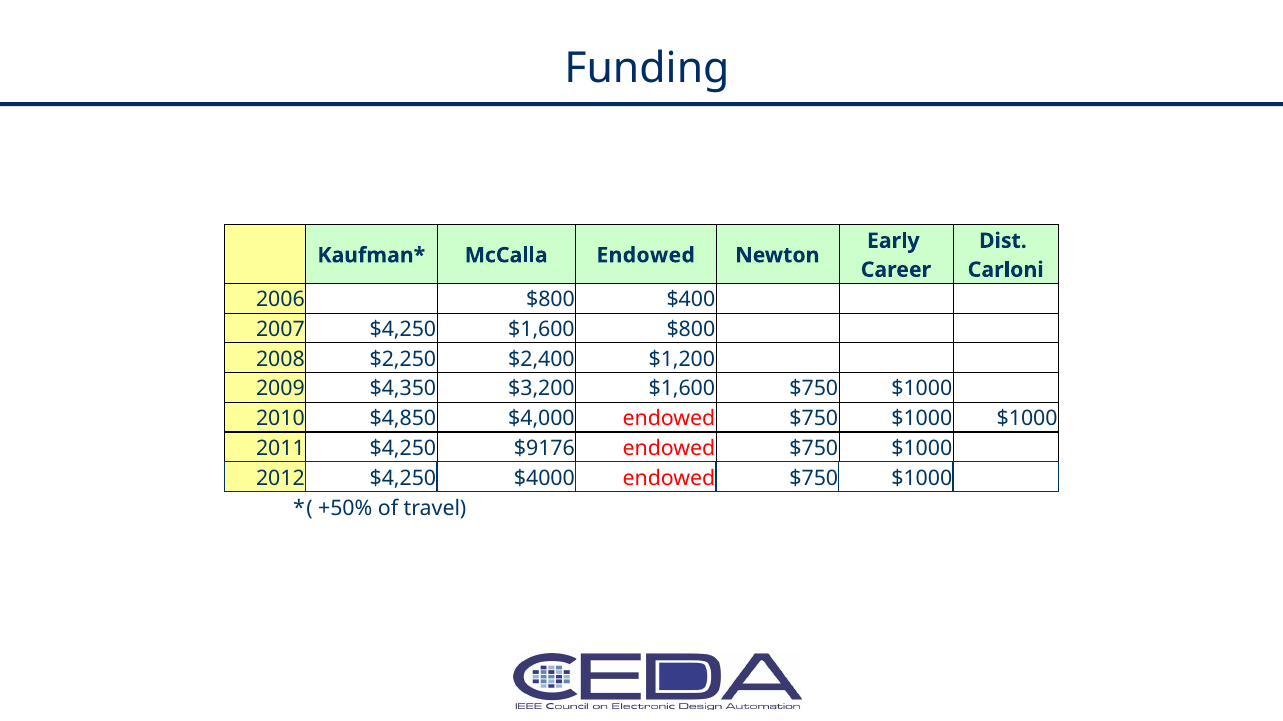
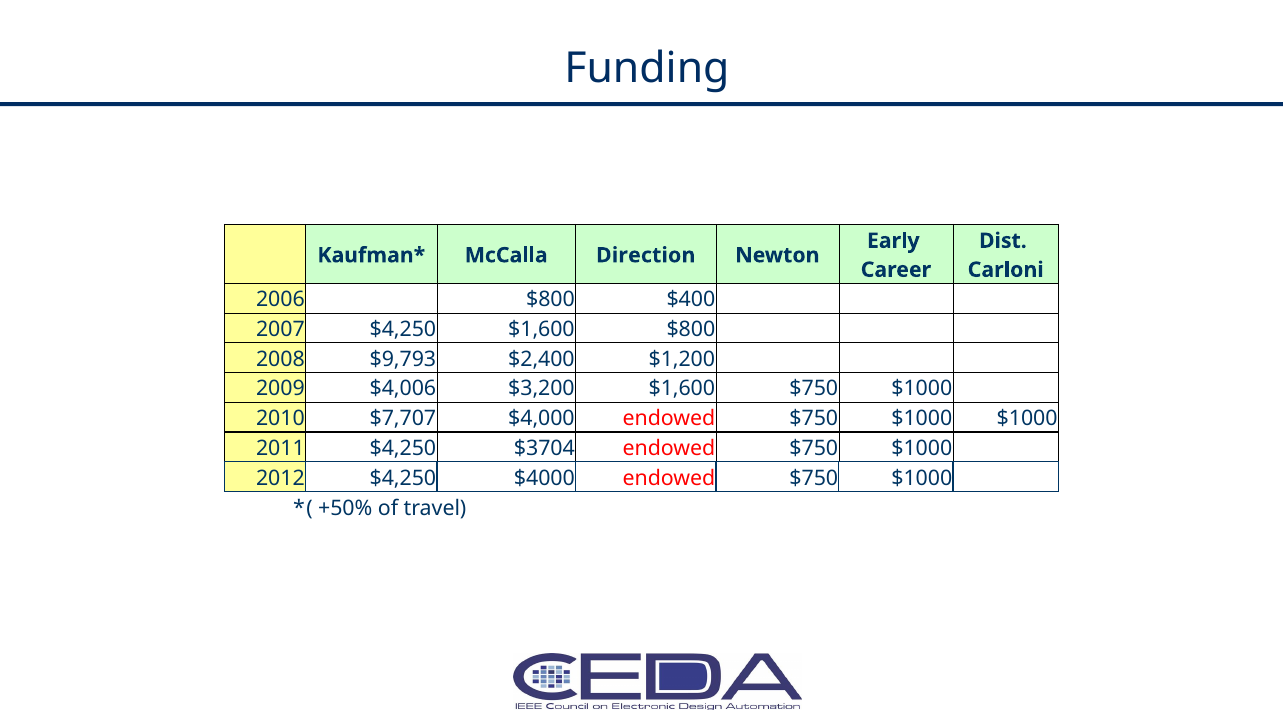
McCalla Endowed: Endowed -> Direction
$2,250: $2,250 -> $9,793
$4,350: $4,350 -> $4,006
$4,850: $4,850 -> $7,707
$9176: $9176 -> $3704
